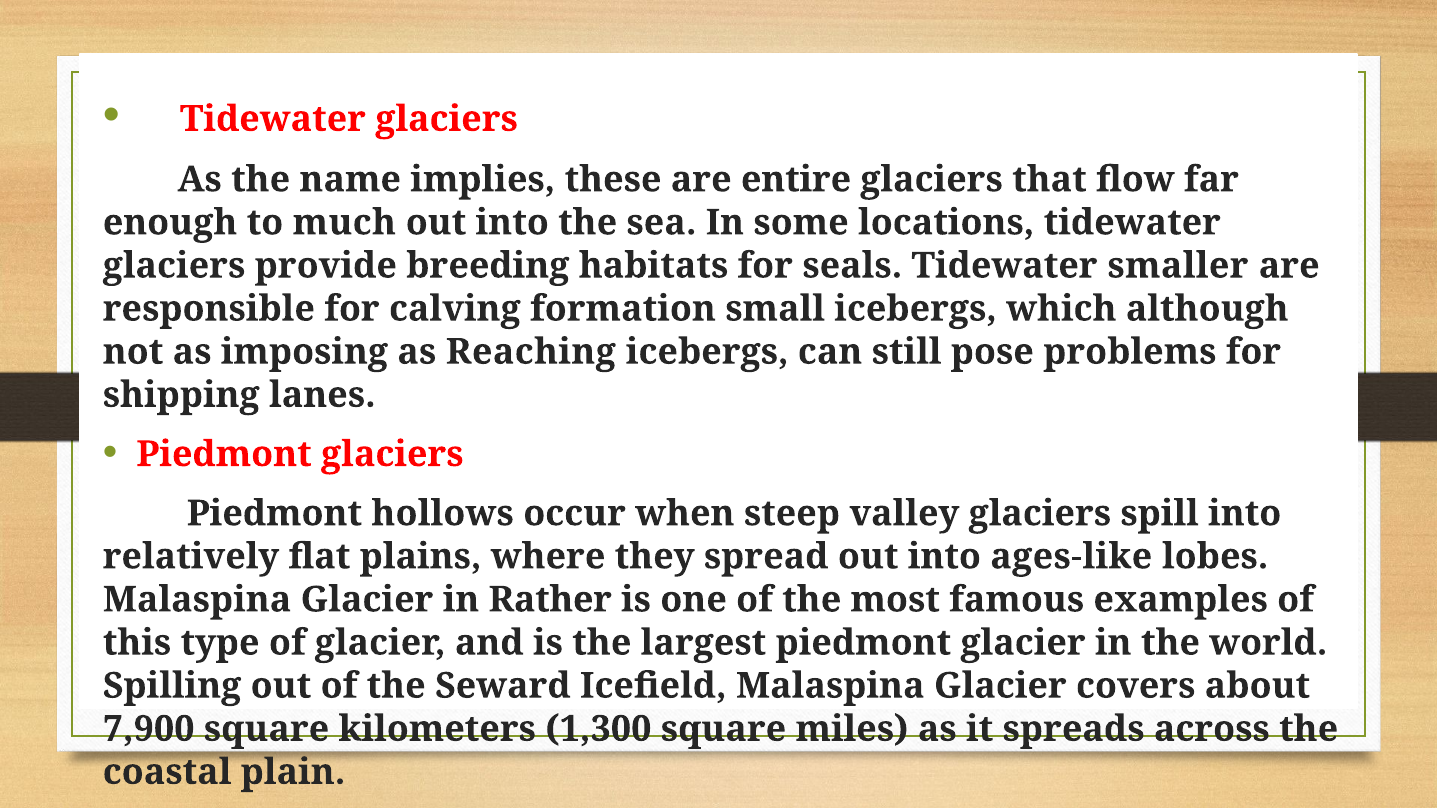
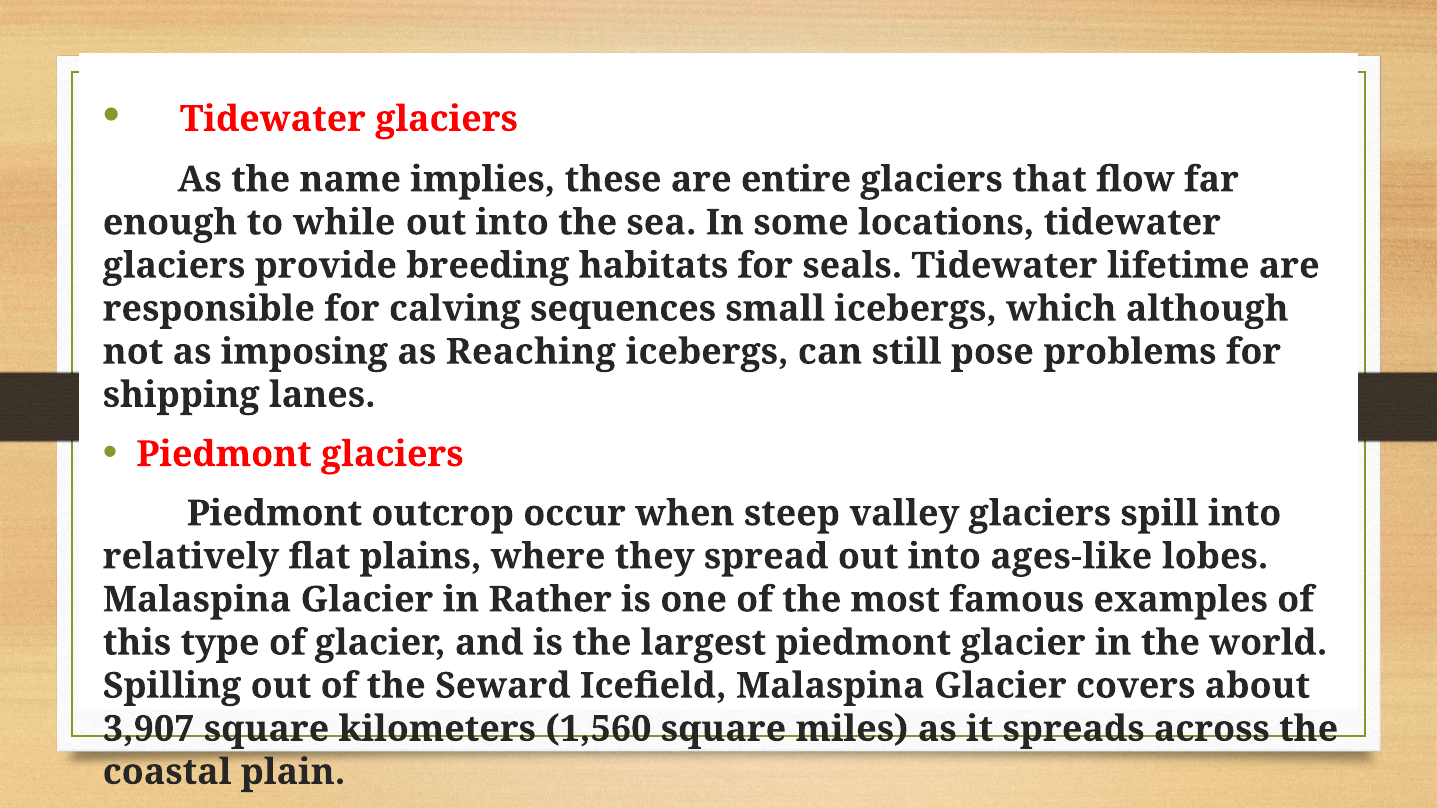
much: much -> while
smaller: smaller -> lifetime
formation: formation -> sequences
hollows: hollows -> outcrop
7,900: 7,900 -> 3,907
1,300: 1,300 -> 1,560
